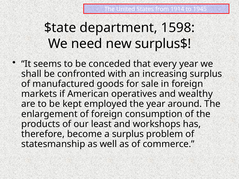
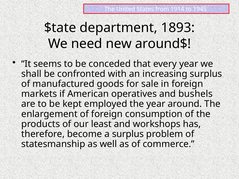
1598: 1598 -> 1893
surplus$: surplus$ -> around$
wealthy: wealthy -> bushels
